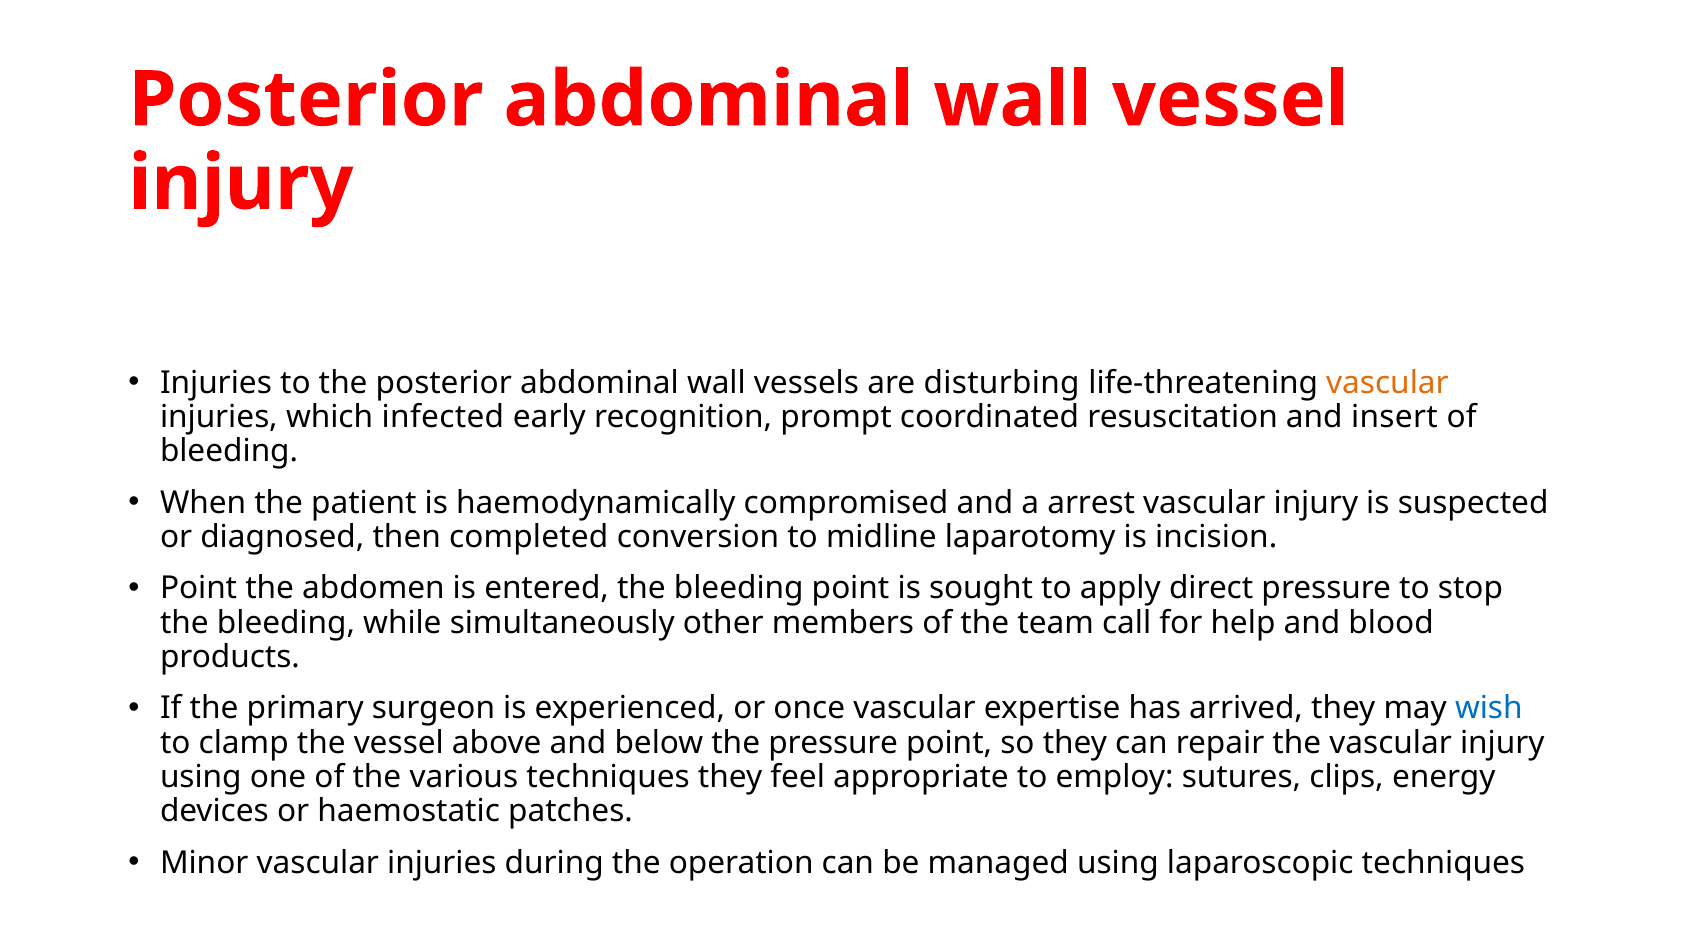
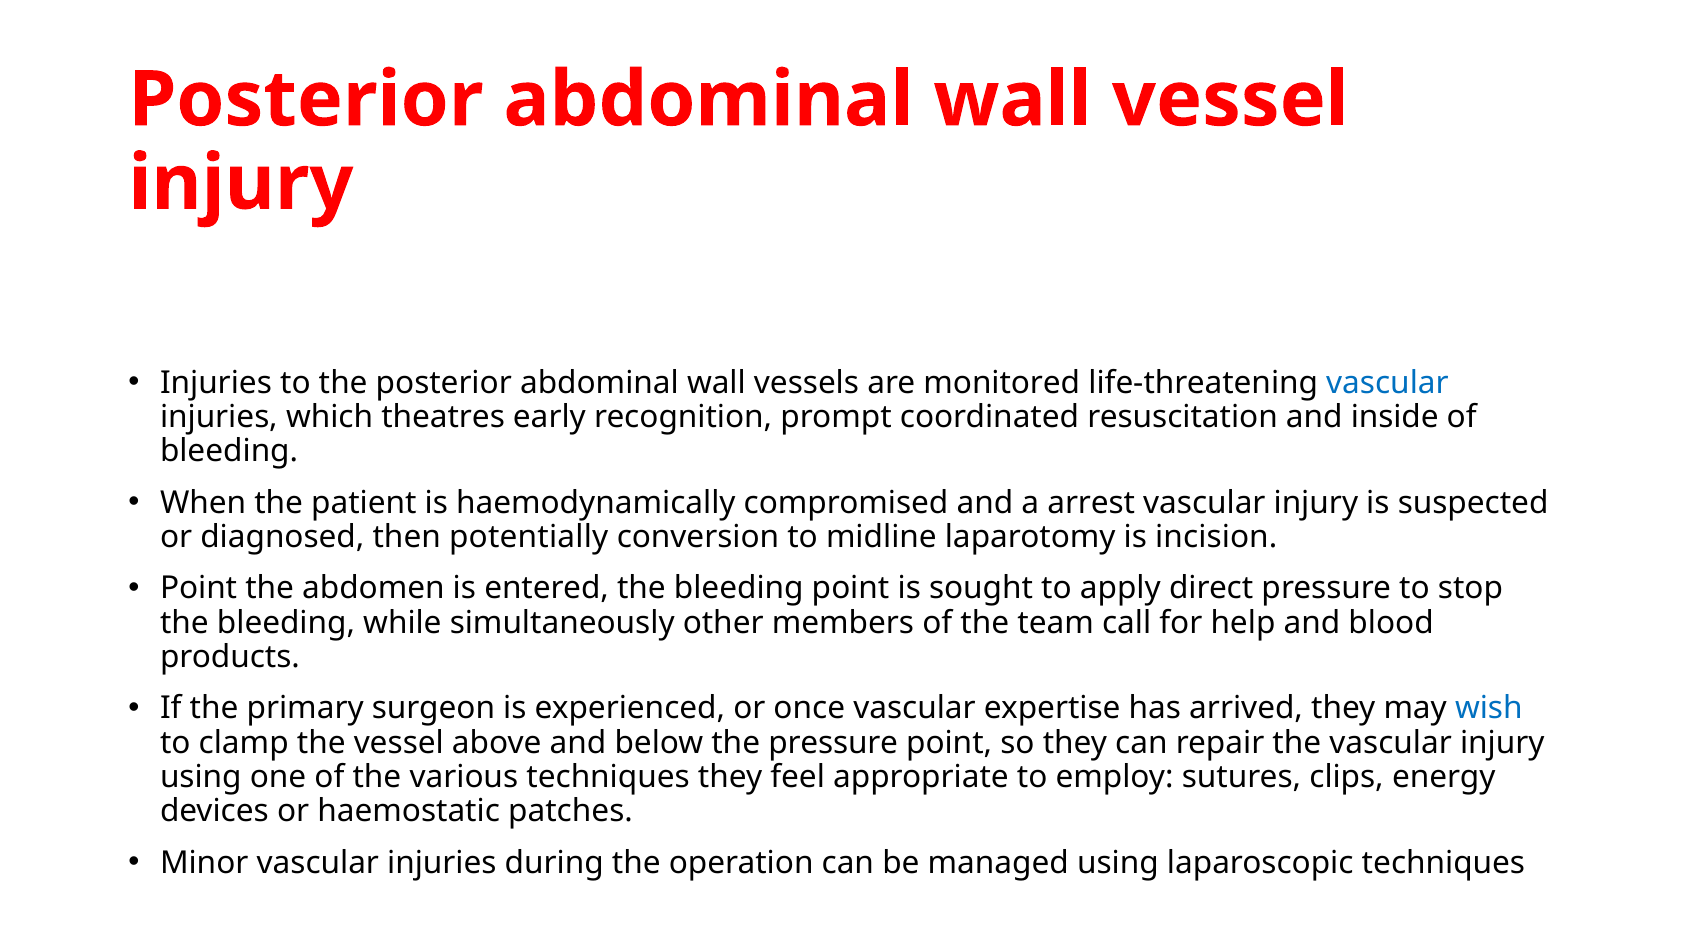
disturbing: disturbing -> monitored
vascular at (1387, 383) colour: orange -> blue
infected: infected -> theatres
insert: insert -> inside
completed: completed -> potentially
